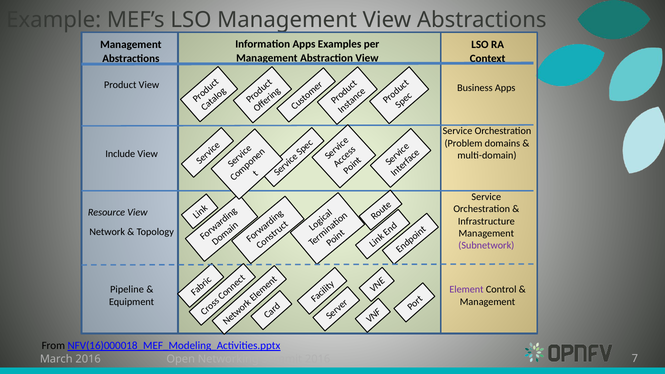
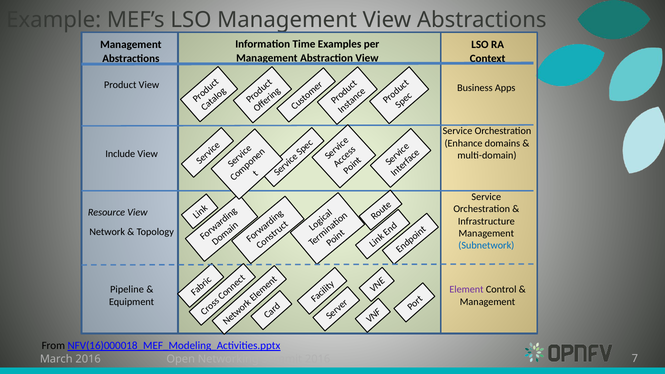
Information Apps: Apps -> Time
Problem: Problem -> Enhance
Subnetwork colour: purple -> blue
